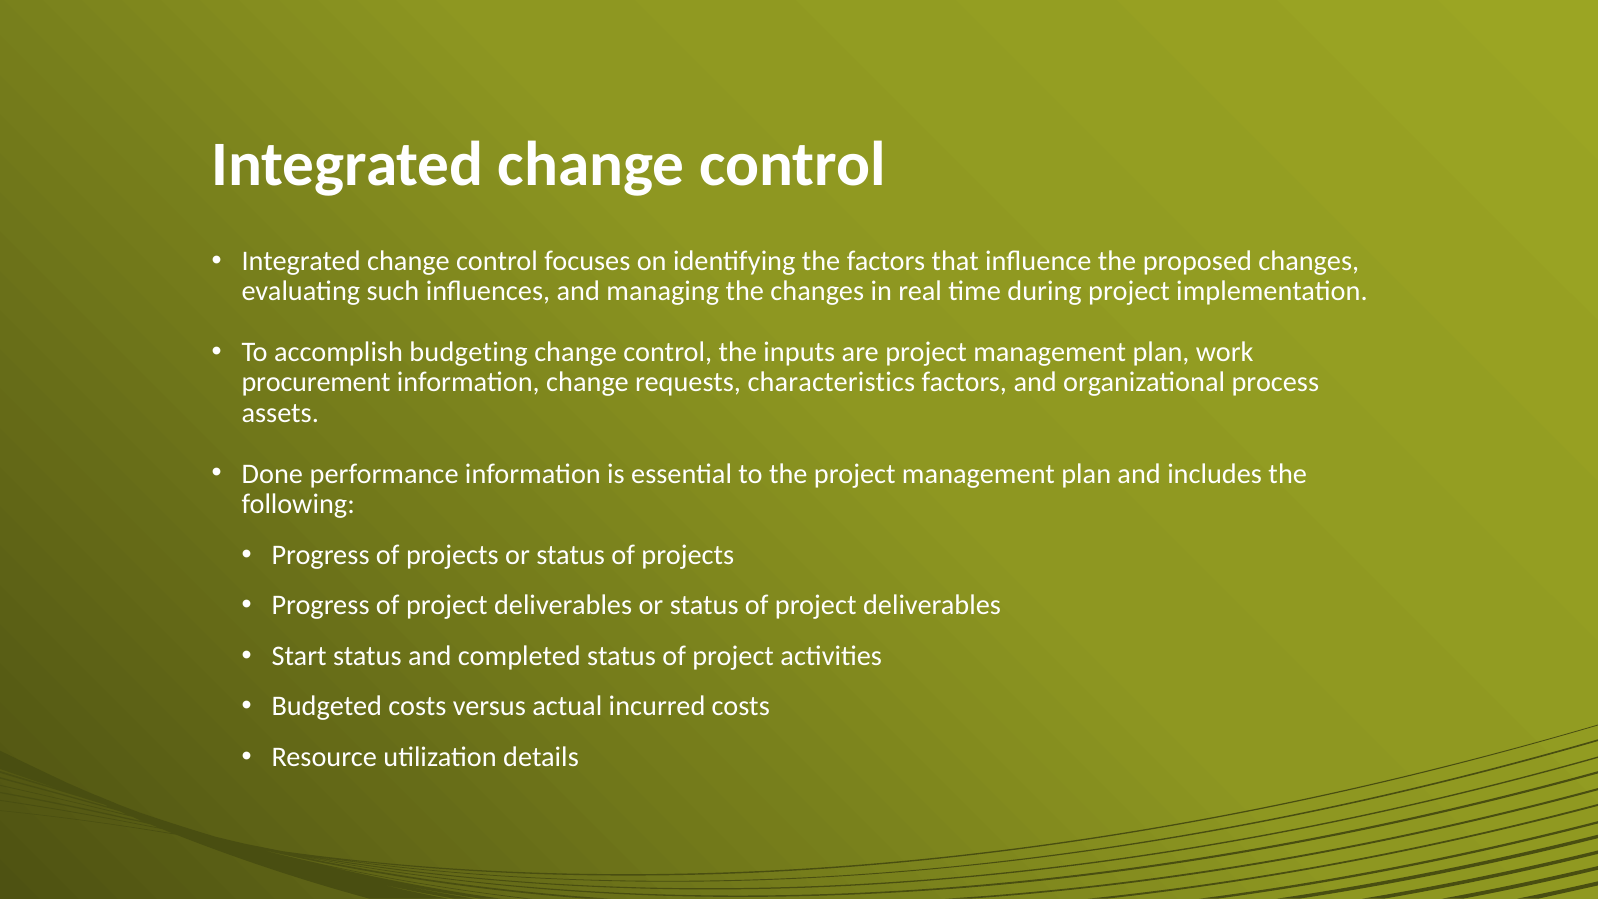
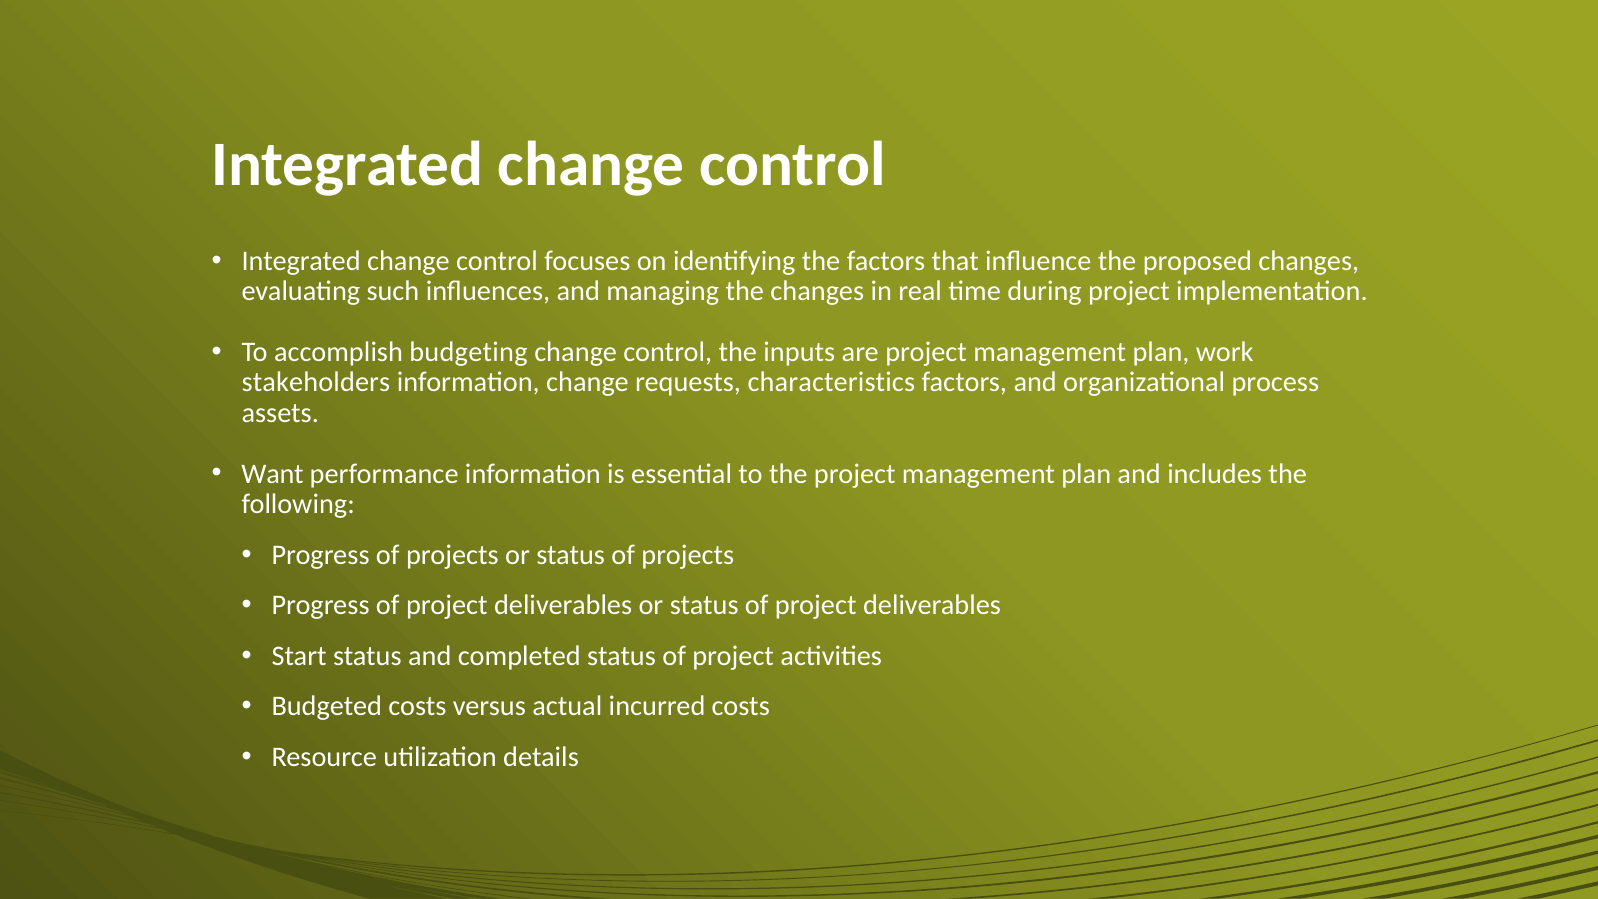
procurement: procurement -> stakeholders
Done: Done -> Want
